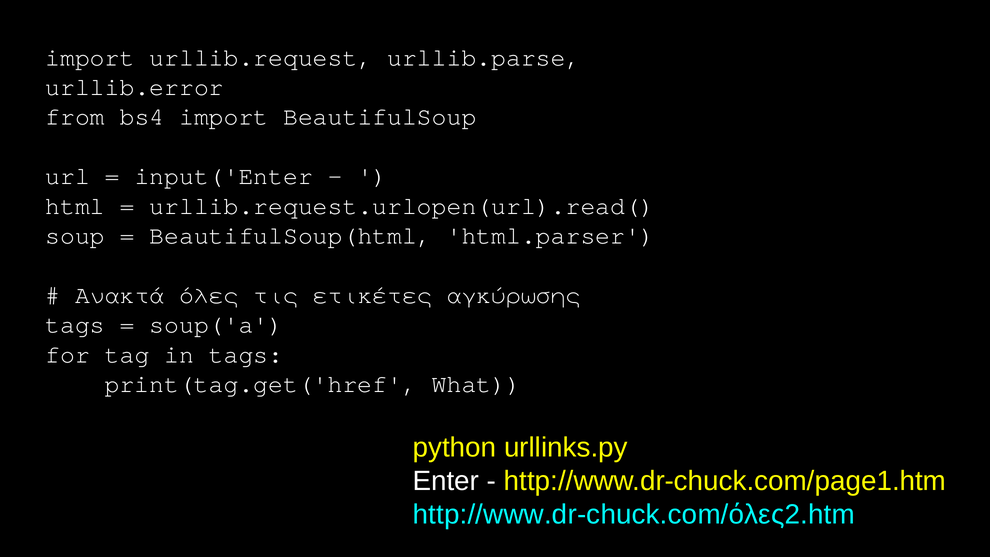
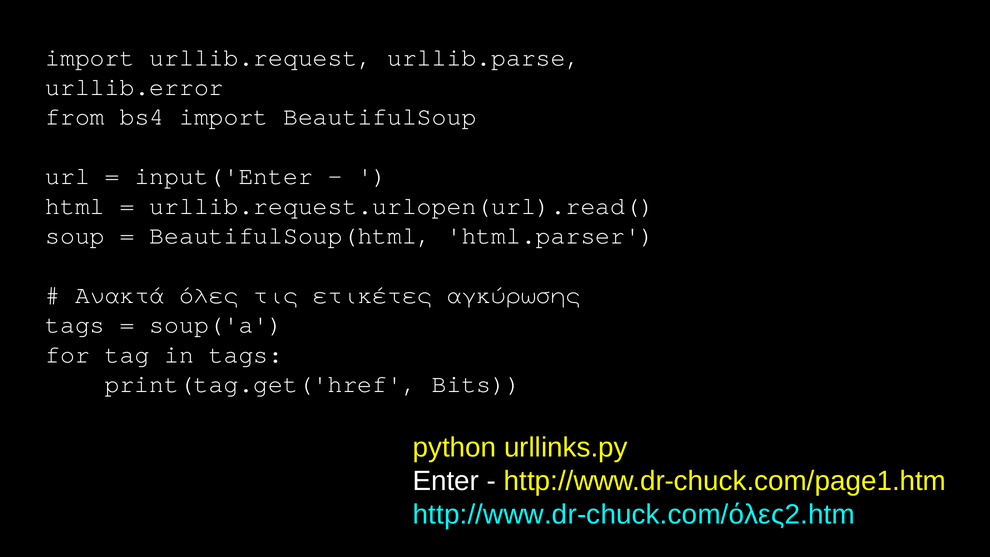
What: What -> Bits
